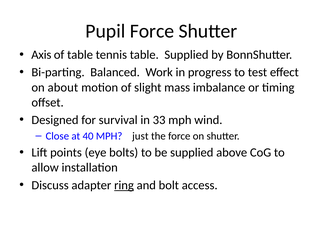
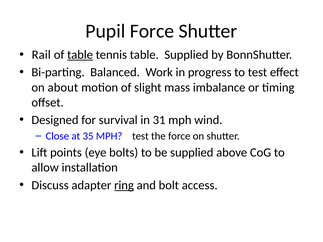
Axis: Axis -> Rail
table at (80, 55) underline: none -> present
33: 33 -> 31
40: 40 -> 35
just at (140, 136): just -> test
